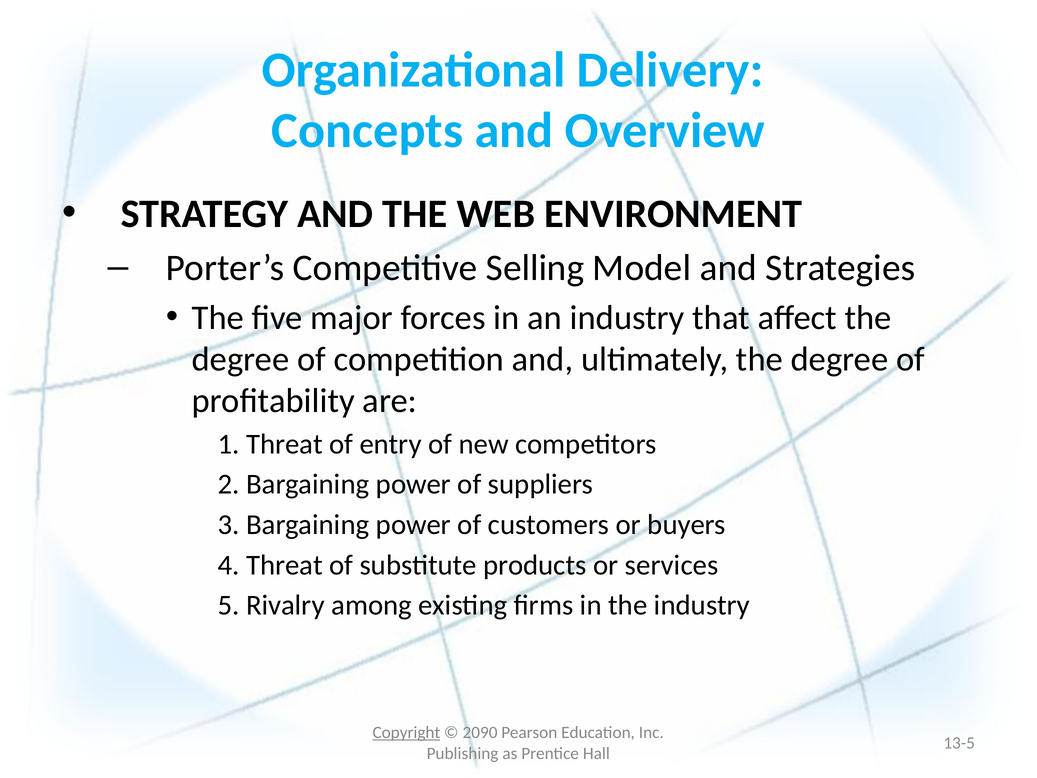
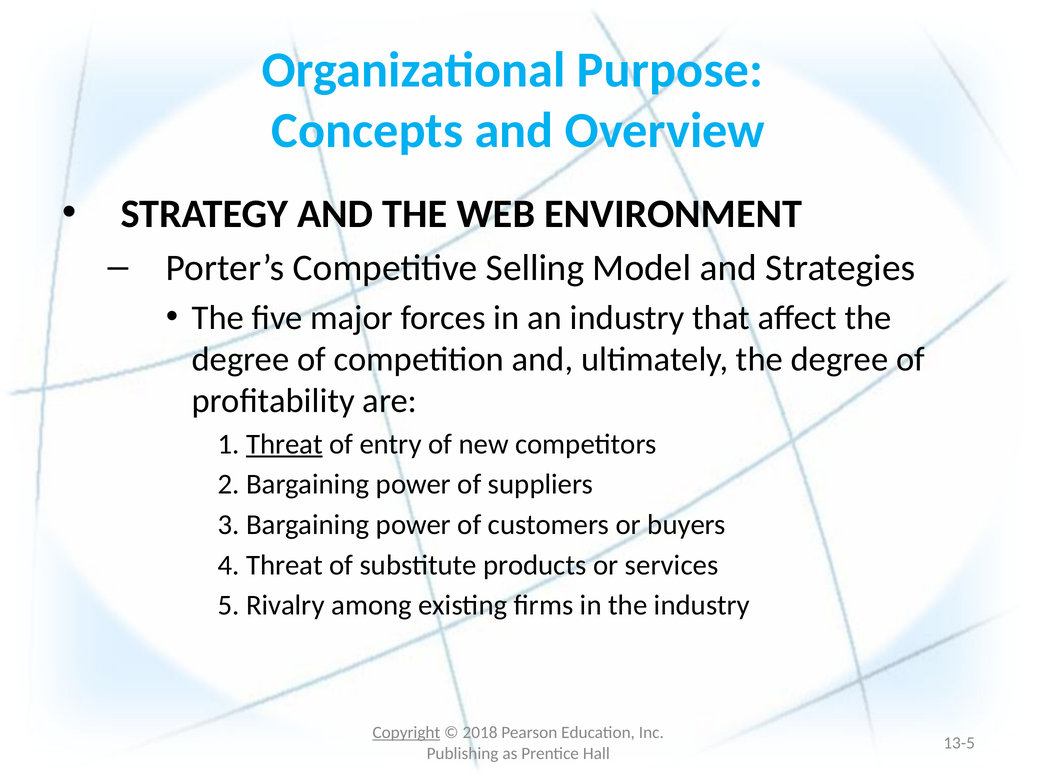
Delivery: Delivery -> Purpose
Threat at (284, 444) underline: none -> present
2090: 2090 -> 2018
